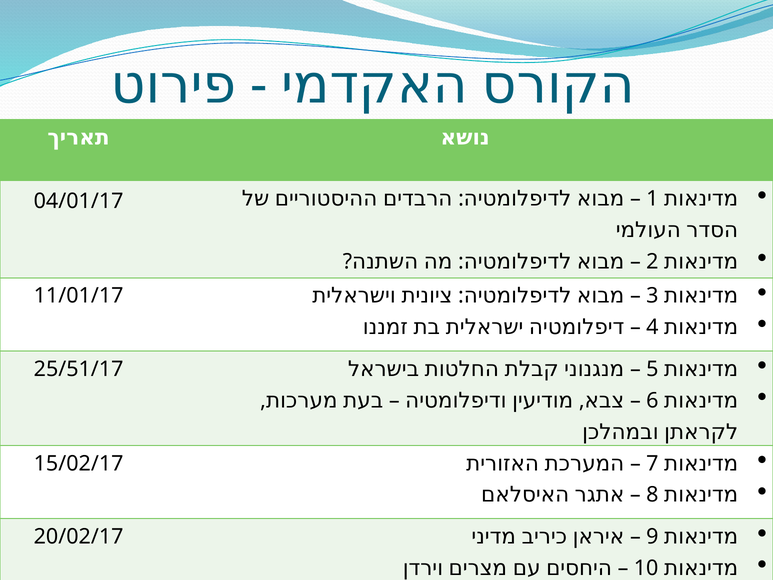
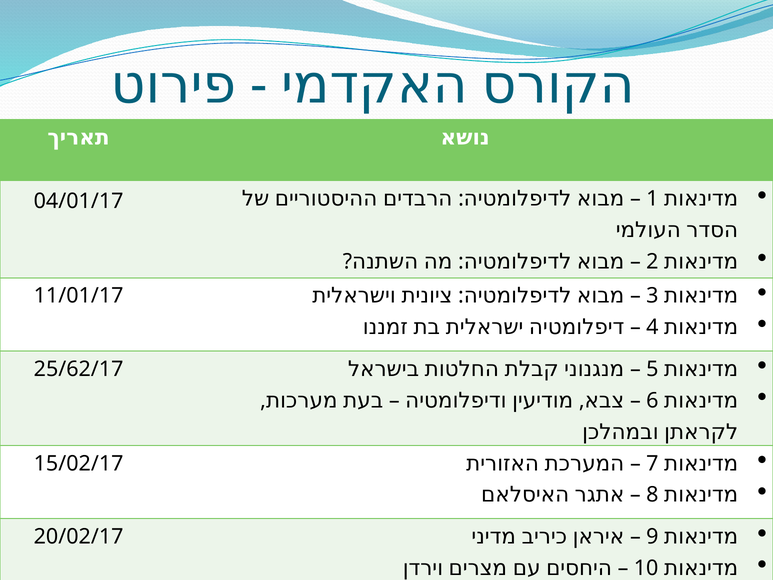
25/51/17: 25/51/17 -> 25/62/17
